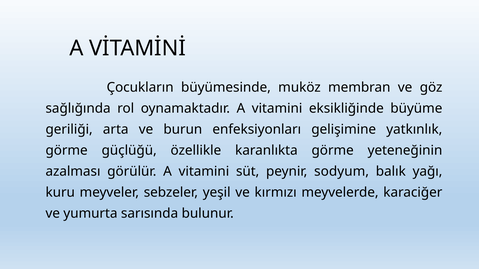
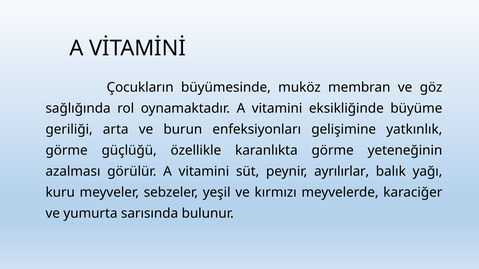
sodyum: sodyum -> ayrılırlar
